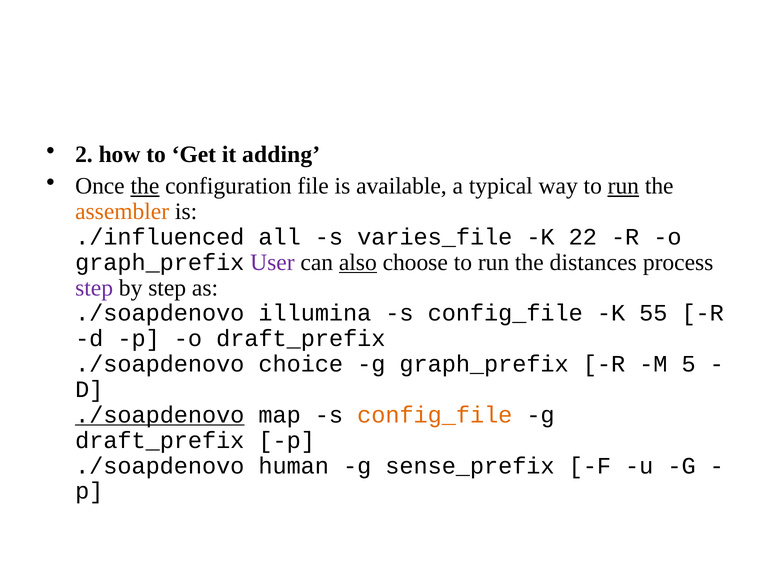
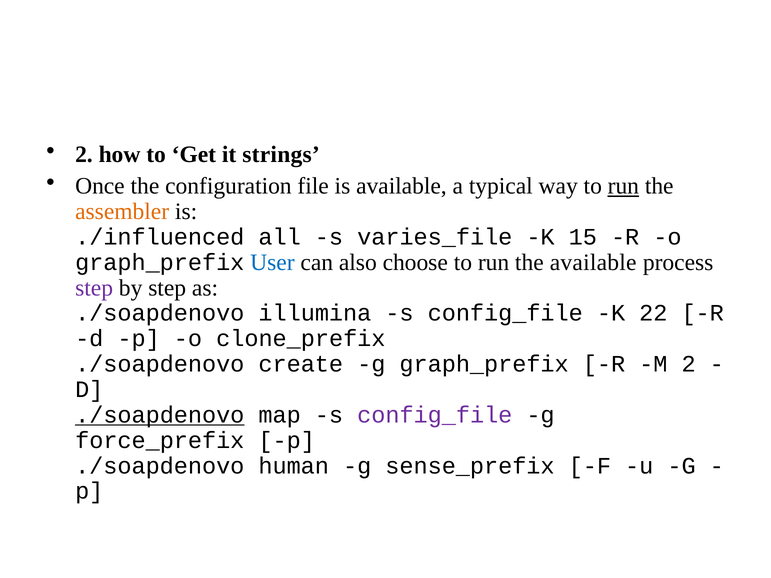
adding: adding -> strings
the at (145, 186) underline: present -> none
22: 22 -> 15
User colour: purple -> blue
also underline: present -> none
the distances: distances -> available
55: 55 -> 22
o draft_prefix: draft_prefix -> clone_prefix
choice: choice -> create
M 5: 5 -> 2
config_file at (435, 415) colour: orange -> purple
draft_prefix at (160, 441): draft_prefix -> force_prefix
